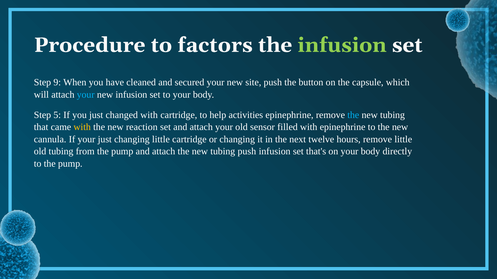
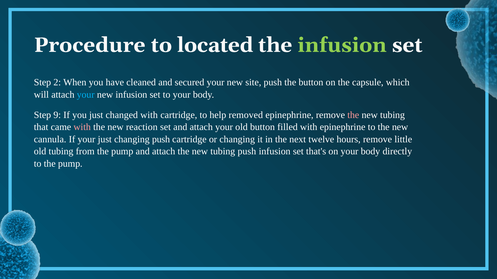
factors: factors -> located
9: 9 -> 2
5: 5 -> 9
activities: activities -> removed
the at (353, 115) colour: light blue -> pink
with at (82, 127) colour: yellow -> pink
old sensor: sensor -> button
changing little: little -> push
